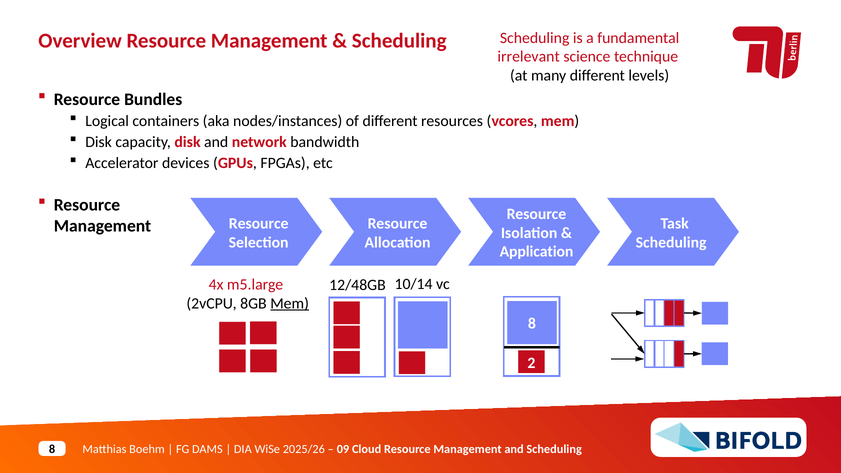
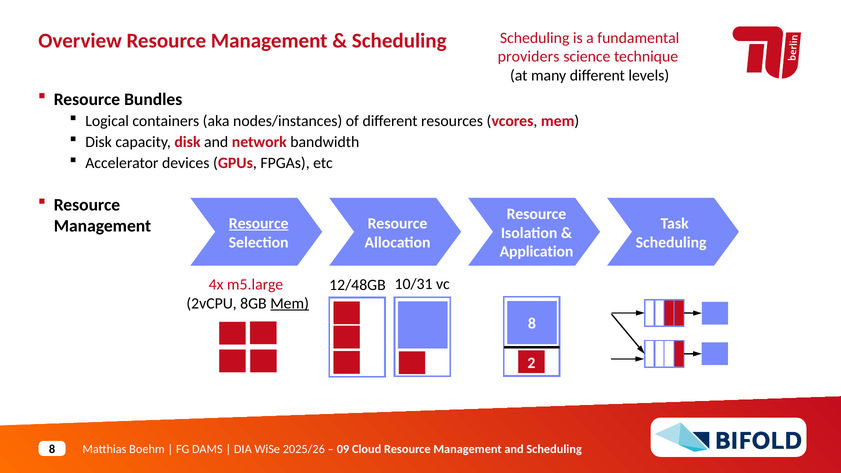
irrelevant: irrelevant -> providers
Resource at (259, 223) underline: none -> present
10/14: 10/14 -> 10/31
